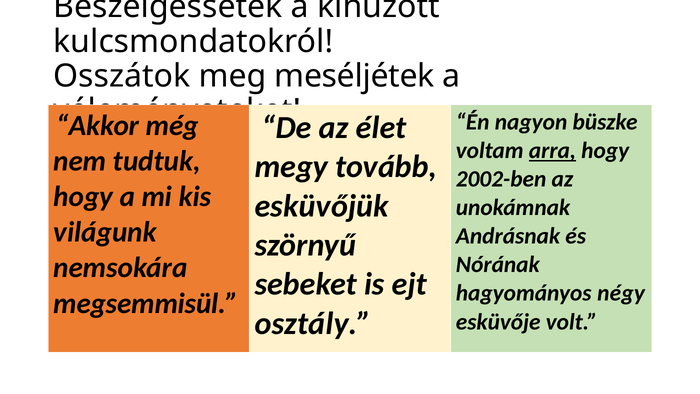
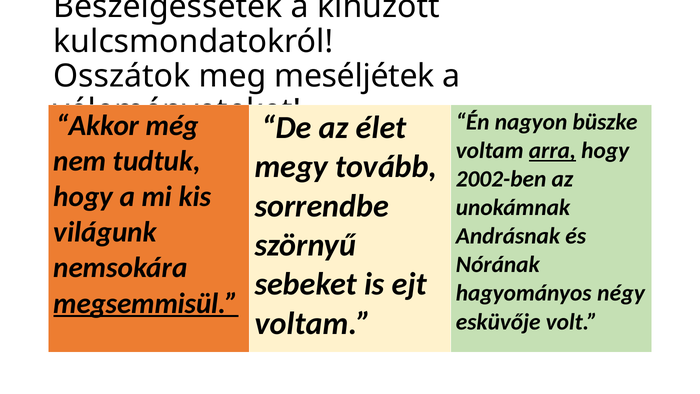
esküvőjük: esküvőjük -> sorrendbe
megsemmisül underline: none -> present
osztály at (313, 323): osztály -> voltam
